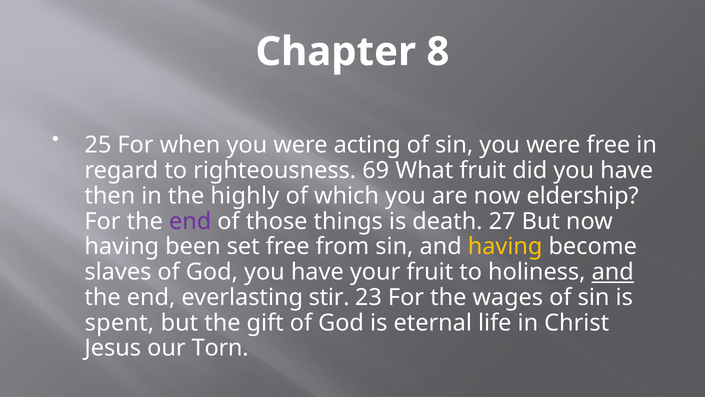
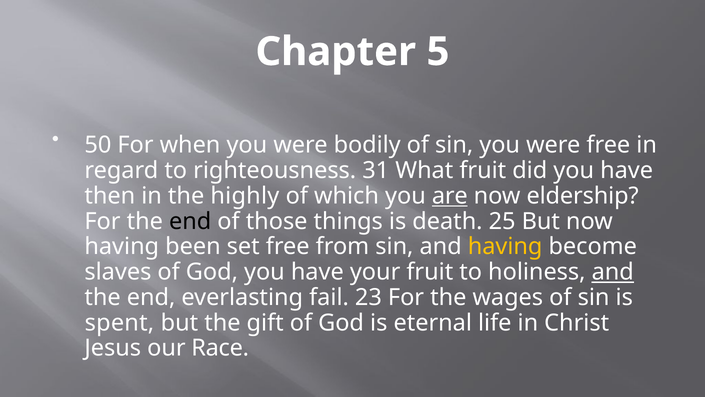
8: 8 -> 5
25: 25 -> 50
acting: acting -> bodily
69: 69 -> 31
are underline: none -> present
end at (190, 221) colour: purple -> black
27: 27 -> 25
stir: stir -> fail
Torn: Torn -> Race
